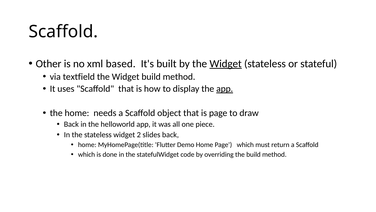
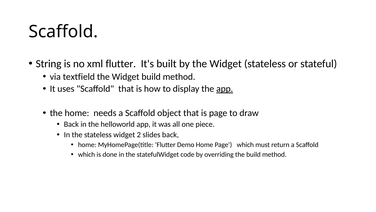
Other: Other -> String
xml based: based -> flutter
Widget at (226, 64) underline: present -> none
